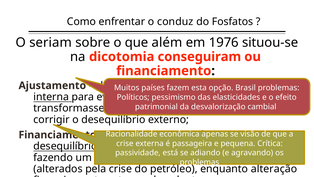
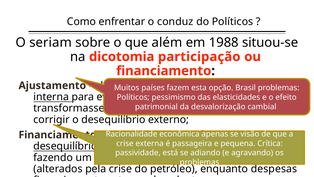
do Fosfatos: Fosfatos -> Políticos
1976: 1976 -> 1988
conseguiram: conseguiram -> participação
alteração: alteração -> despesas
